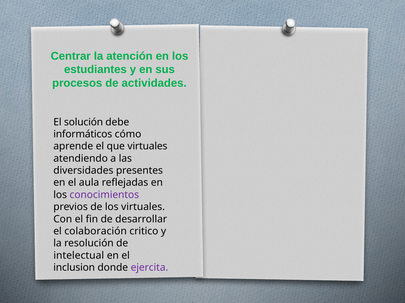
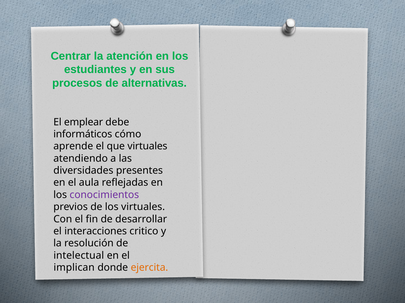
actividades: actividades -> alternativas
solución: solución -> emplear
colaboración: colaboración -> interacciones
inclusion: inclusion -> implican
ejercita colour: purple -> orange
